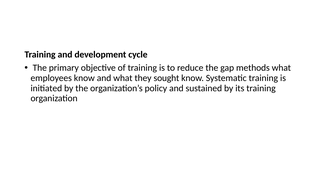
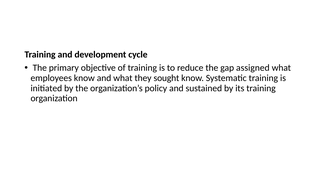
methods: methods -> assigned
